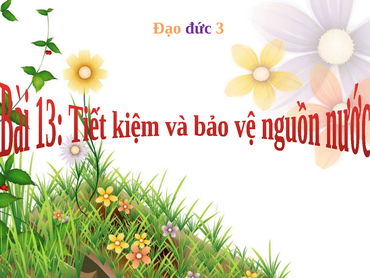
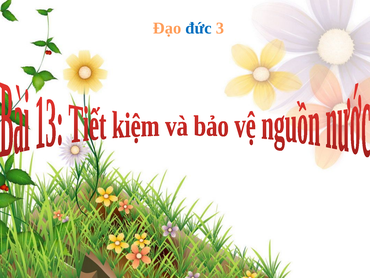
đức colour: purple -> blue
